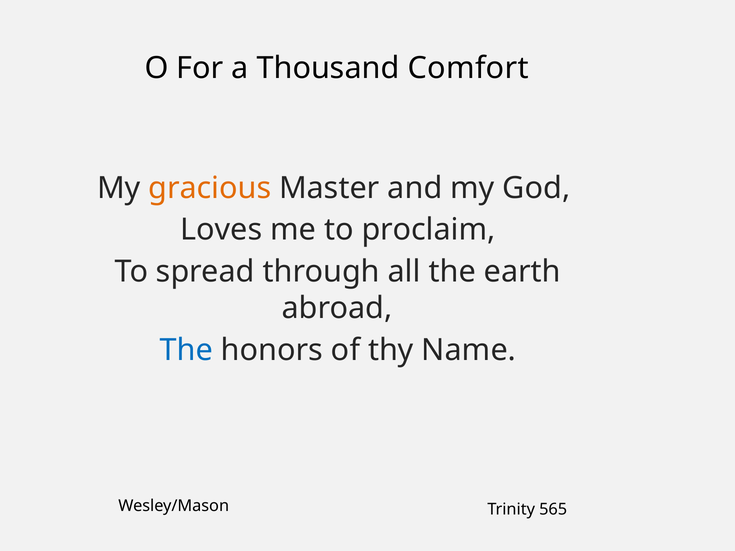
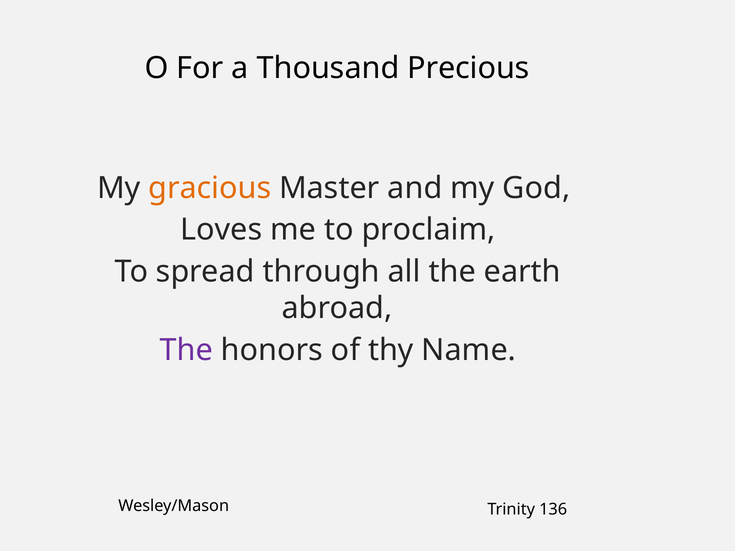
Comfort: Comfort -> Precious
The at (186, 350) colour: blue -> purple
565: 565 -> 136
